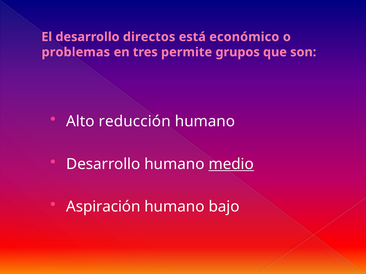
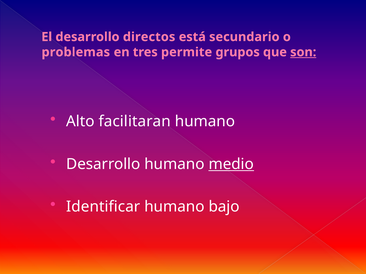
económico: económico -> secundario
son underline: none -> present
reducción: reducción -> facilitaran
Aspiración: Aspiración -> Identificar
